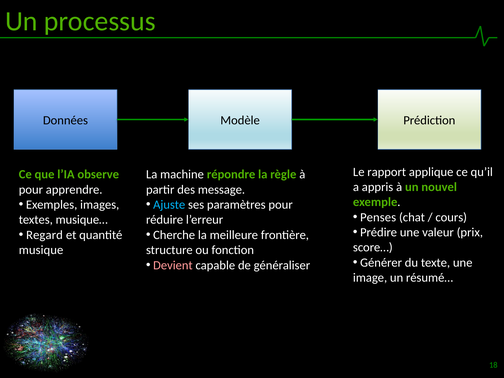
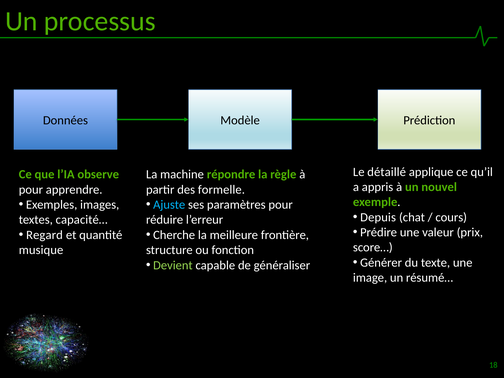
rapport: rapport -> détaillé
message: message -> formelle
Penses: Penses -> Depuis
musique…: musique… -> capacité…
Devient colour: pink -> light green
